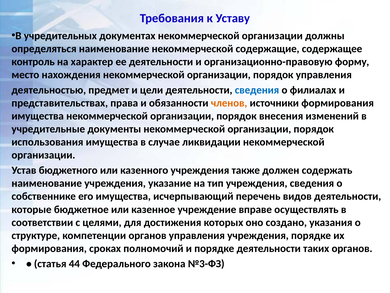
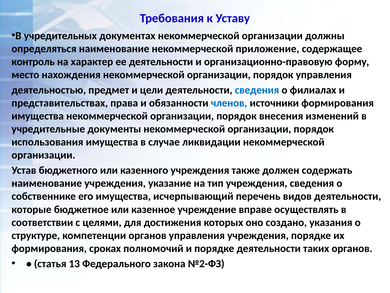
содержащие: содержащие -> приложение
членов colour: orange -> blue
44: 44 -> 13
№3-ФЗ: №3-ФЗ -> №2-ФЗ
